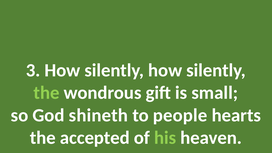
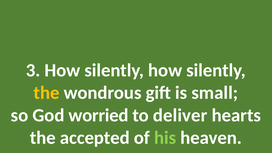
the at (47, 93) colour: light green -> yellow
shineth: shineth -> worried
people: people -> deliver
